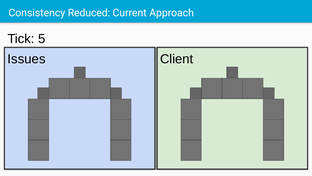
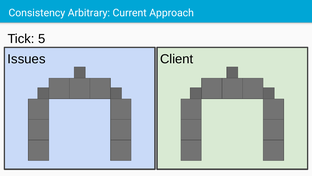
Reduced: Reduced -> Arbitrary
